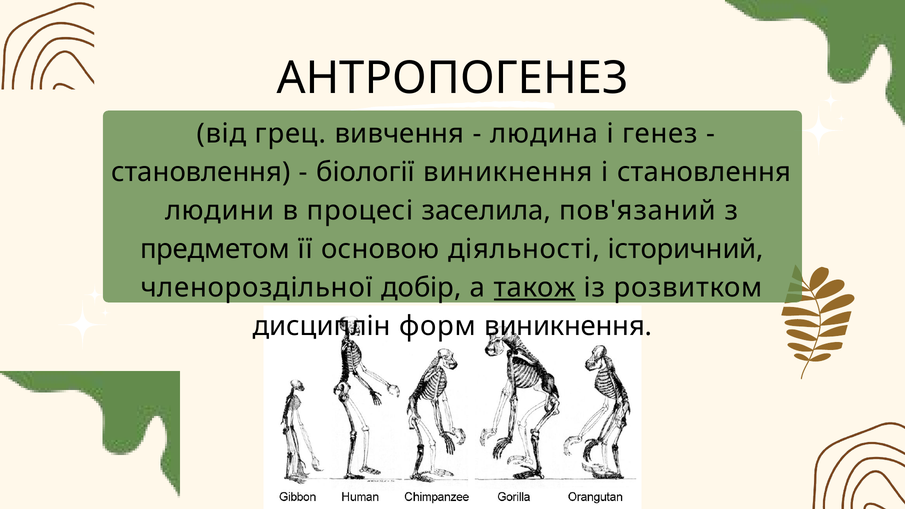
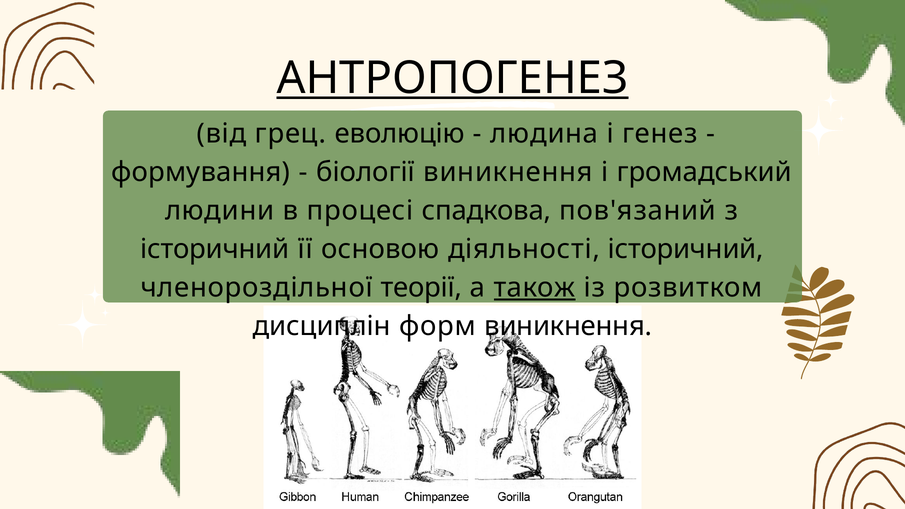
АНТРОПОГЕНЕЗ underline: none -> present
вивчення: вивчення -> еволюцію
становлення at (201, 172): становлення -> формування
і становлення: становлення -> громадський
заселила: заселила -> спадкова
предметом at (215, 249): предметом -> історичний
добір: добір -> теорії
